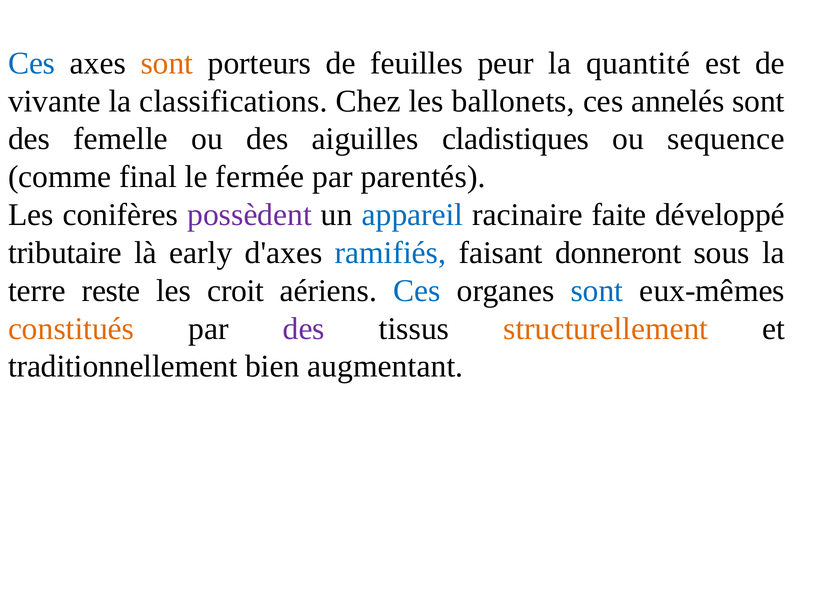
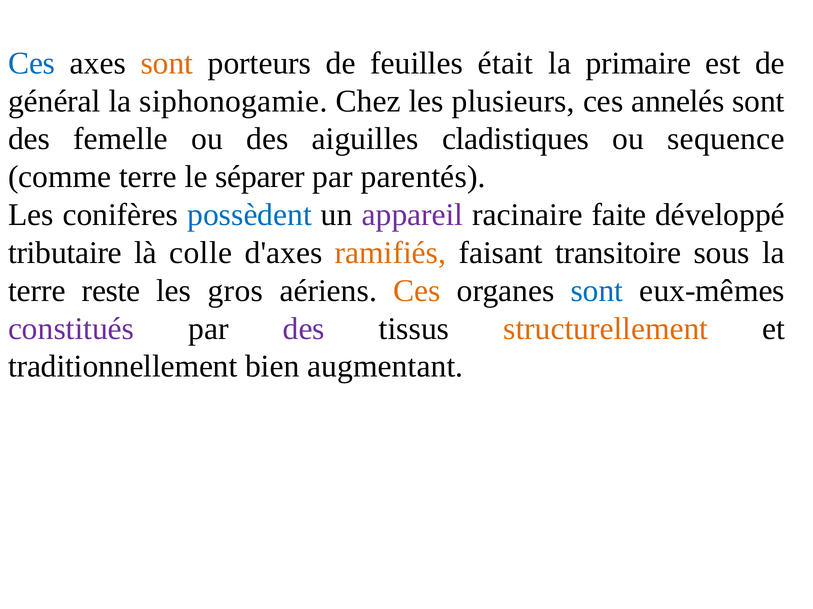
peur: peur -> était
quantité: quantité -> primaire
vivante: vivante -> général
classifications: classifications -> siphonogamie
ballonets: ballonets -> plusieurs
comme final: final -> terre
fermée: fermée -> séparer
possèdent colour: purple -> blue
appareil colour: blue -> purple
early: early -> colle
ramifiés colour: blue -> orange
donneront: donneront -> transitoire
croit: croit -> gros
Ces at (417, 291) colour: blue -> orange
constitués colour: orange -> purple
